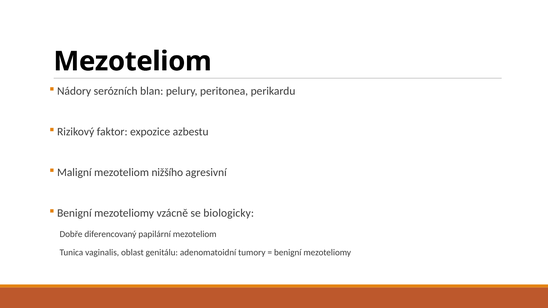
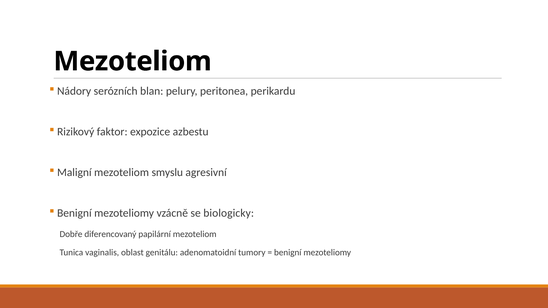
nižšího: nižšího -> smyslu
